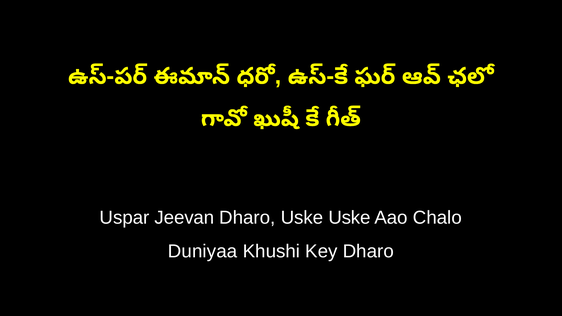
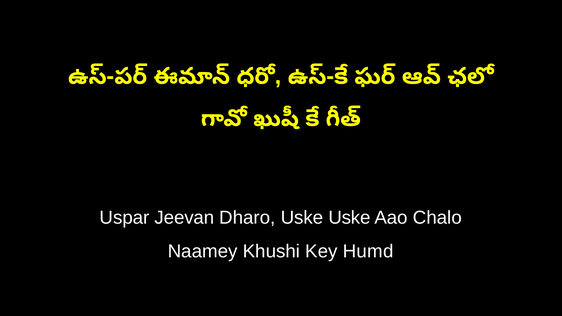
Duniyaa: Duniyaa -> Naamey
Key Dharo: Dharo -> Humd
